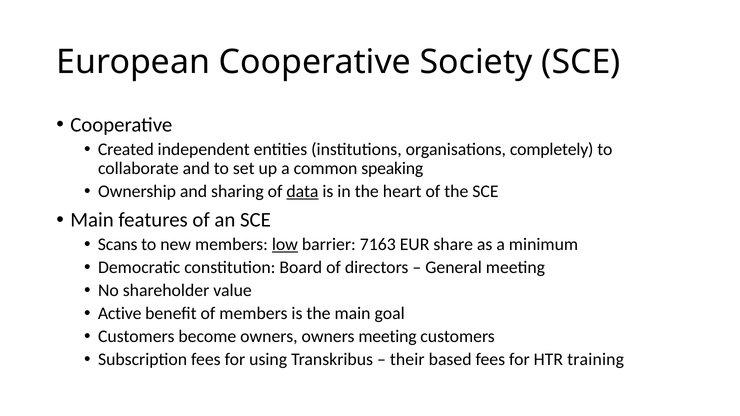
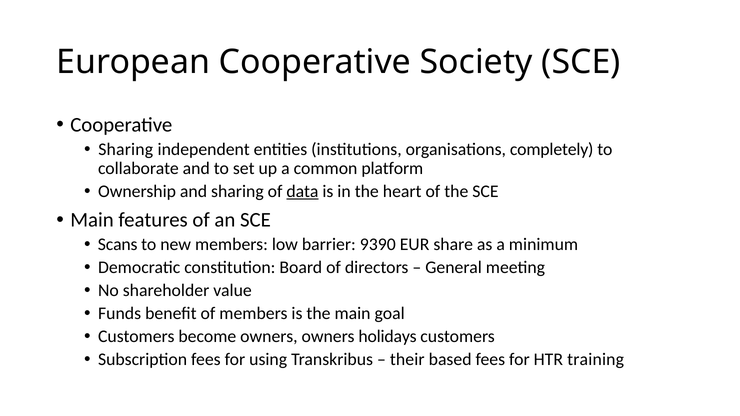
Created at (126, 149): Created -> Sharing
speaking: speaking -> platform
low underline: present -> none
7163: 7163 -> 9390
Active: Active -> Funds
owners meeting: meeting -> holidays
